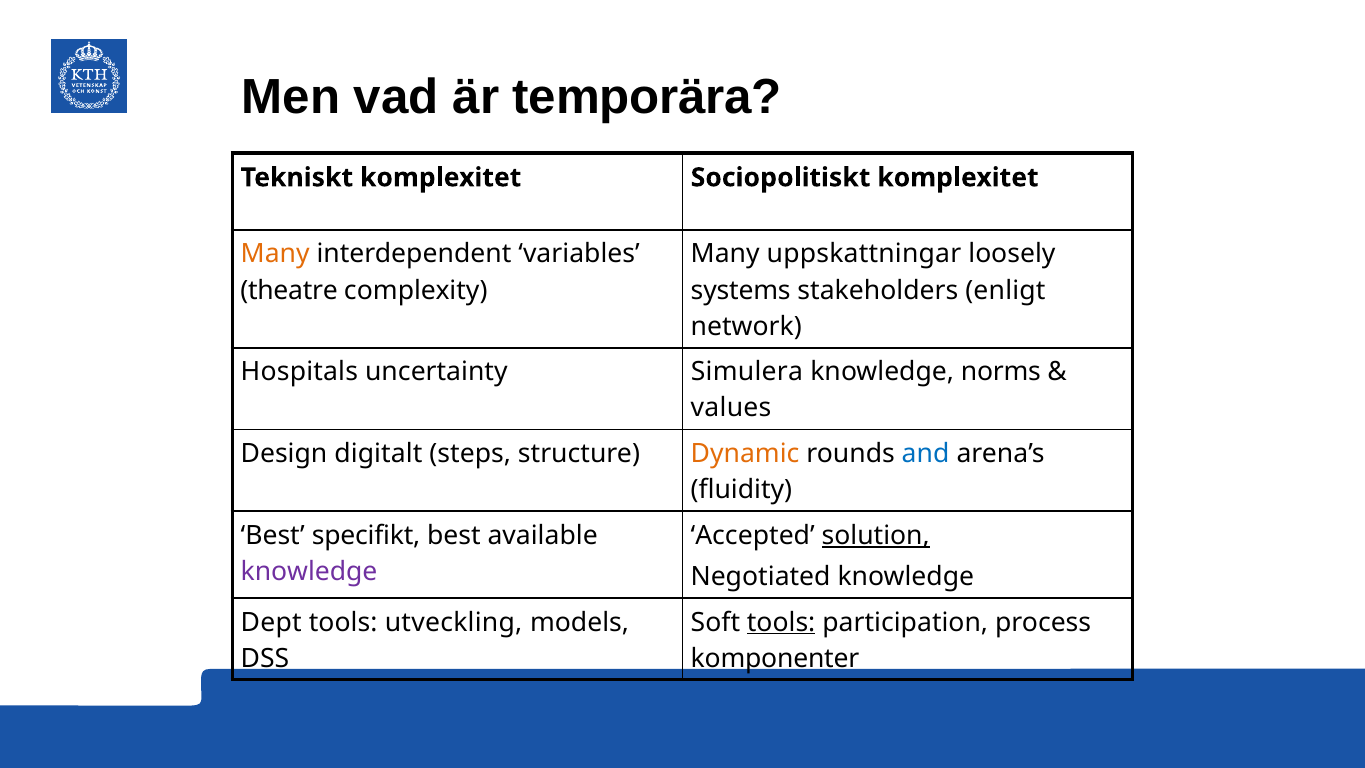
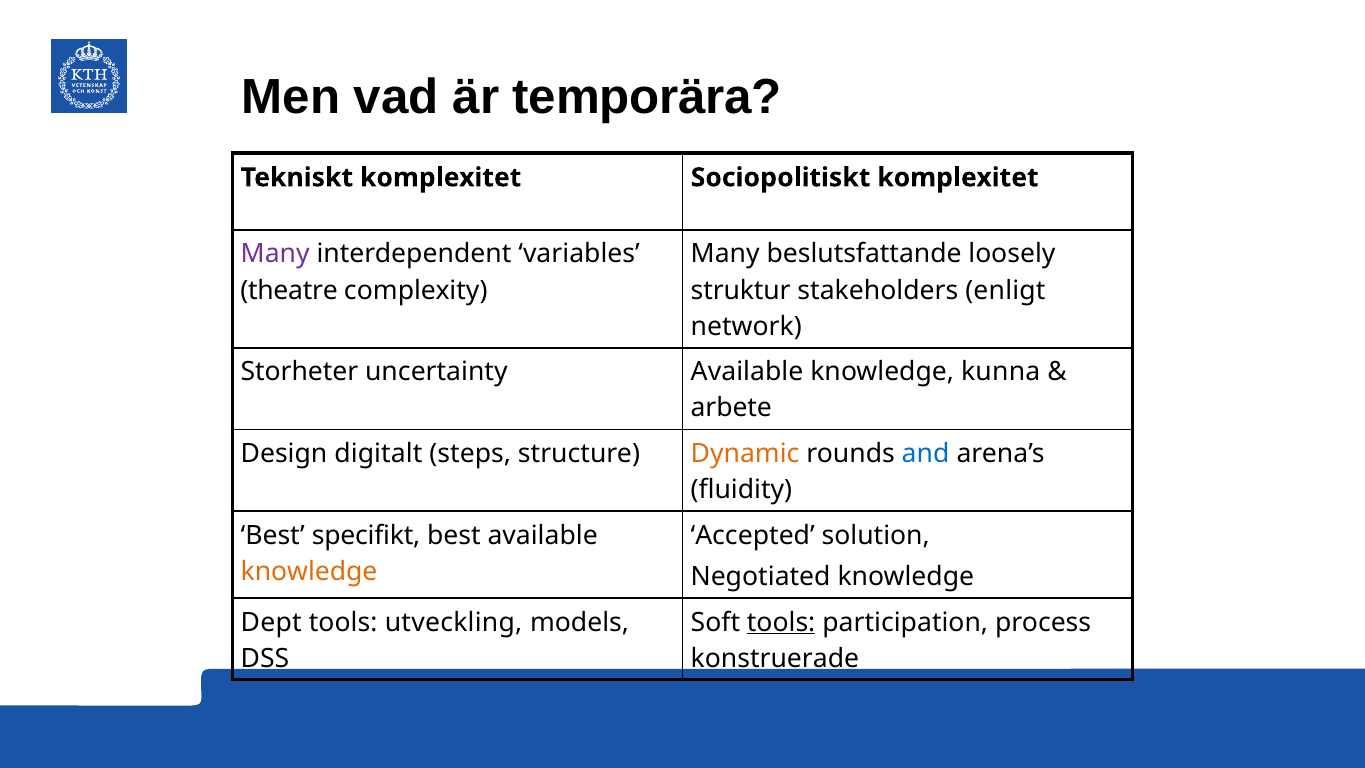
Many at (275, 254) colour: orange -> purple
uppskattningar: uppskattningar -> beslutsfattande
systems: systems -> struktur
Hospitals: Hospitals -> Storheter
uncertainty Simulera: Simulera -> Available
norms: norms -> kunna
values: values -> arbete
solution underline: present -> none
knowledge at (309, 571) colour: purple -> orange
komponenter: komponenter -> konstruerade
